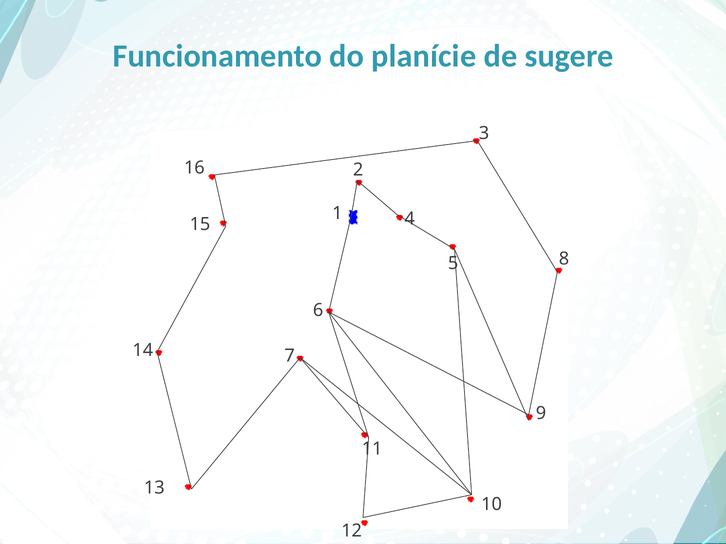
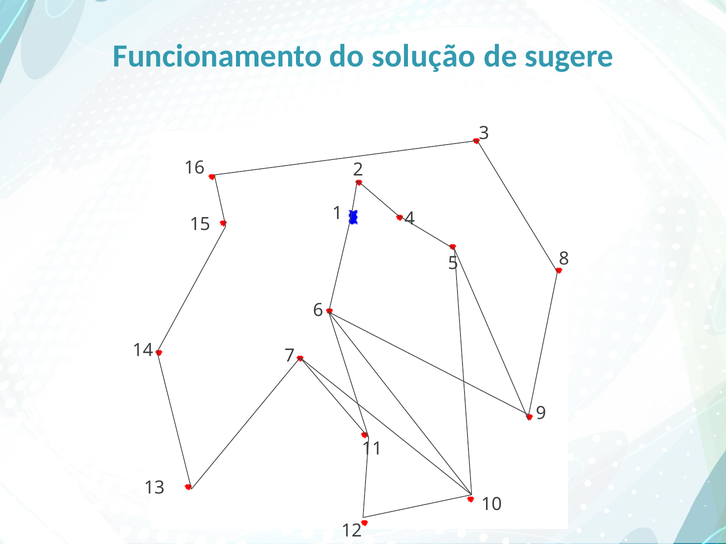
planície: planície -> solução
